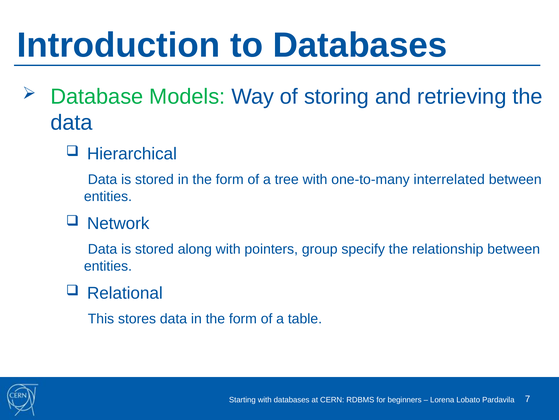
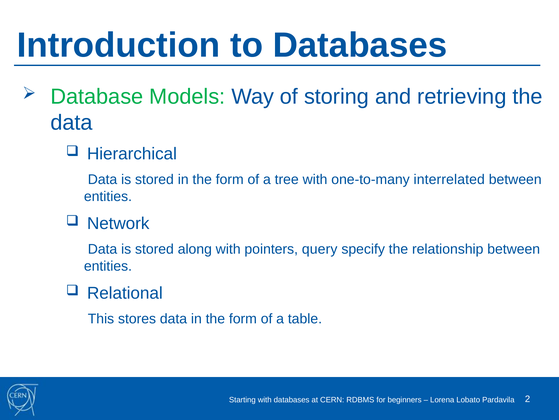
group: group -> query
7: 7 -> 2
